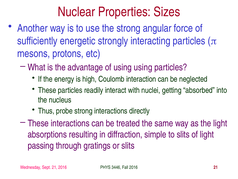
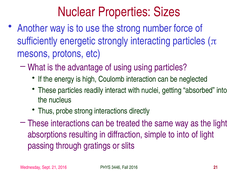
angular: angular -> number
to slits: slits -> into
